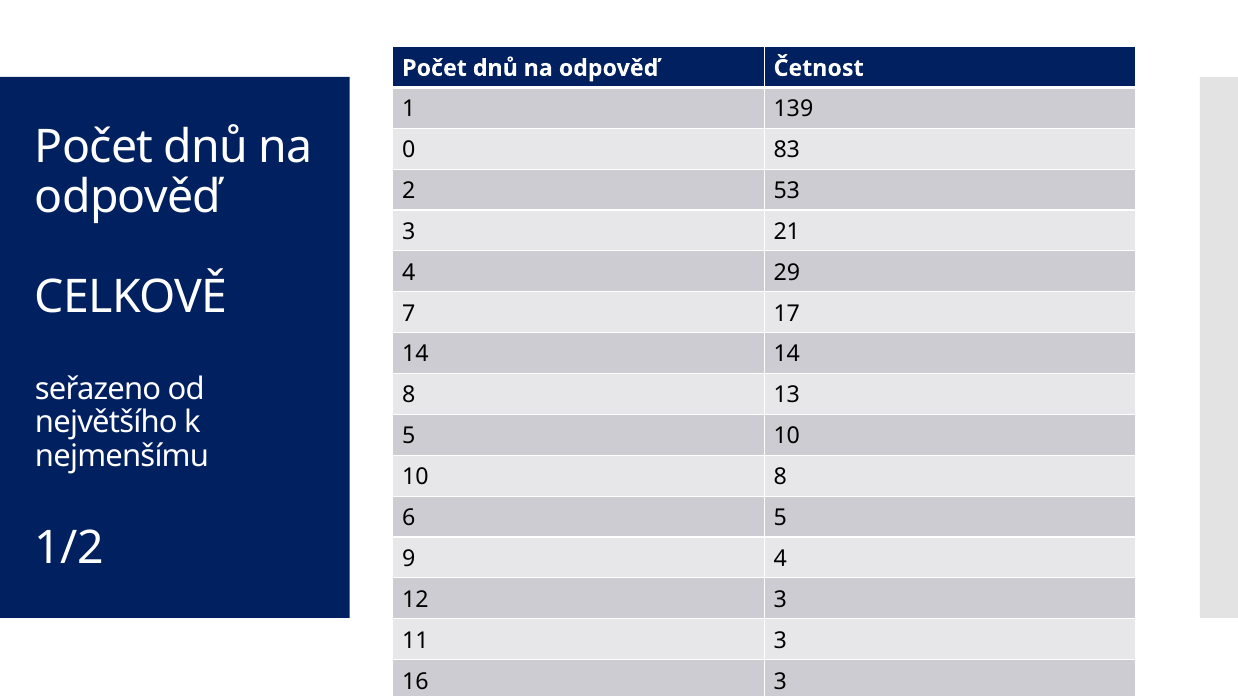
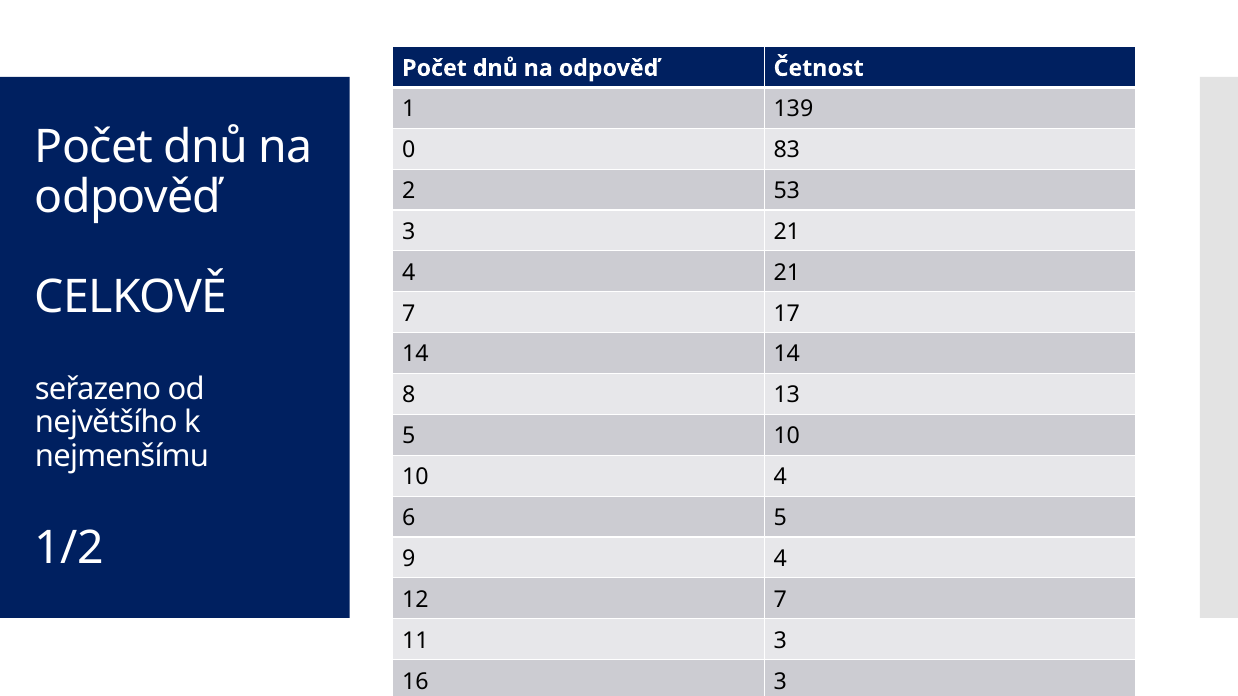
4 29: 29 -> 21
10 8: 8 -> 4
12 3: 3 -> 7
